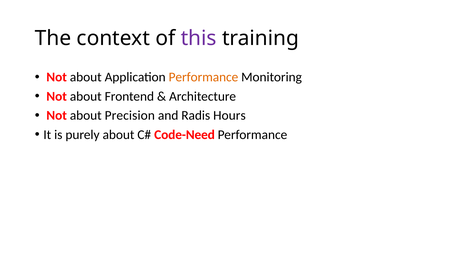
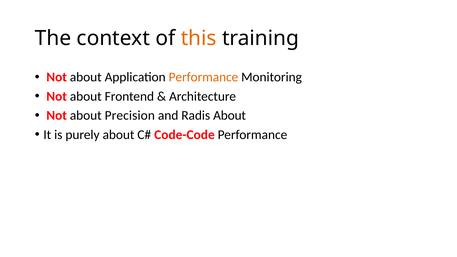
this colour: purple -> orange
Radis Hours: Hours -> About
Code-Need: Code-Need -> Code-Code
